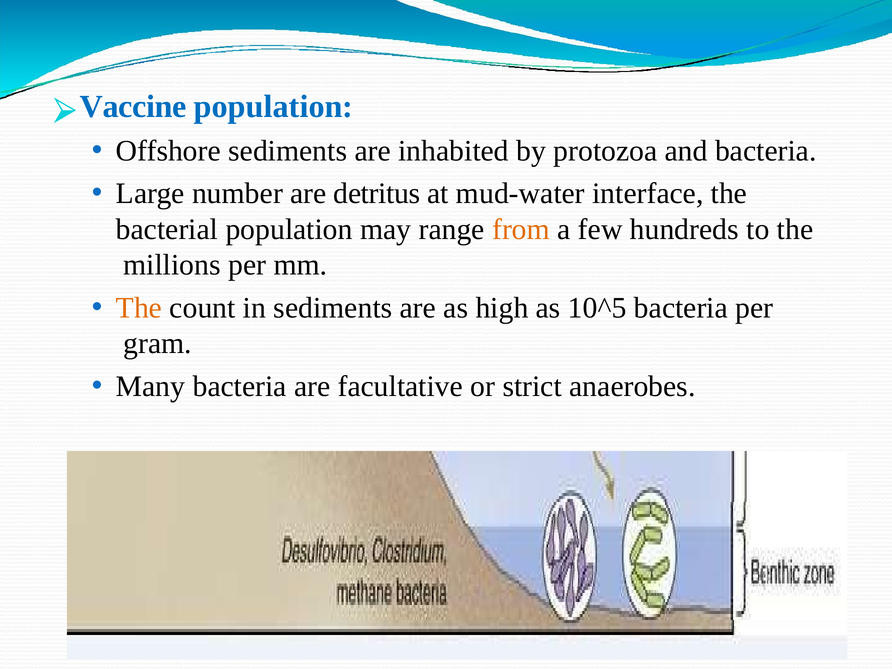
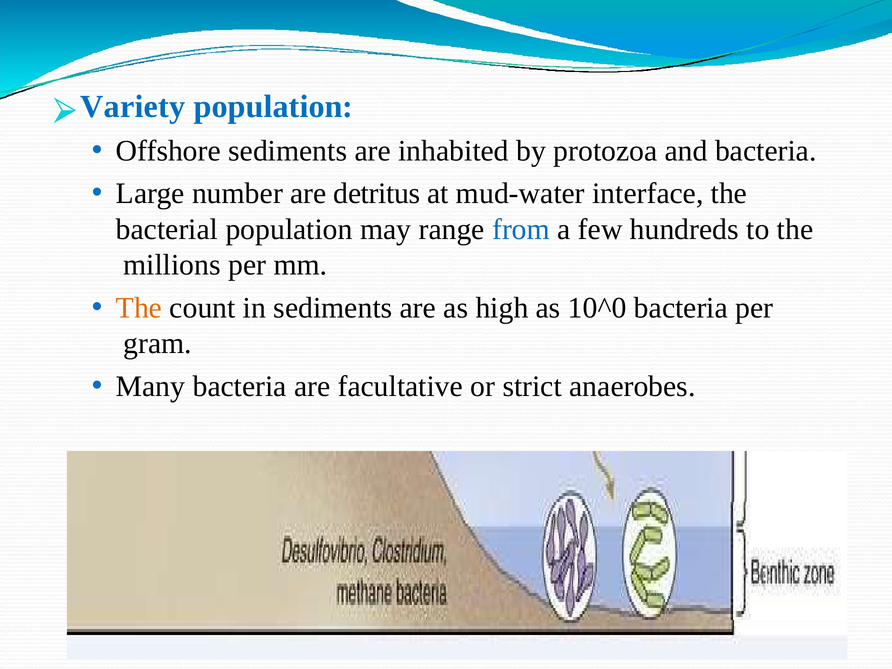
Vaccine: Vaccine -> Variety
from colour: orange -> blue
10^5: 10^5 -> 10^0
